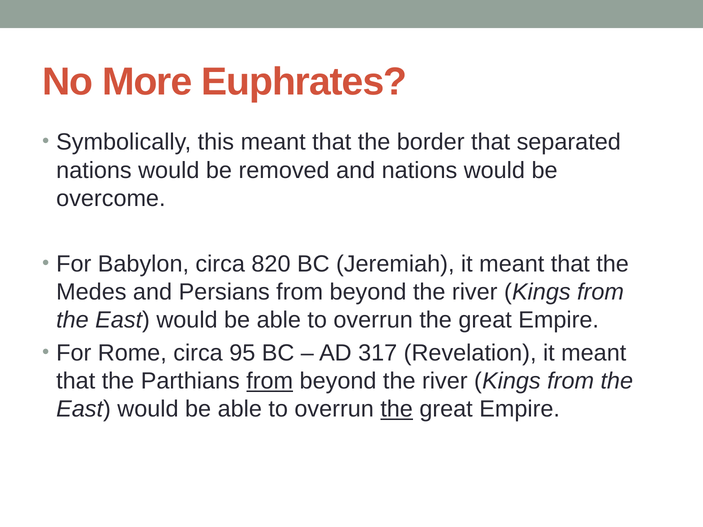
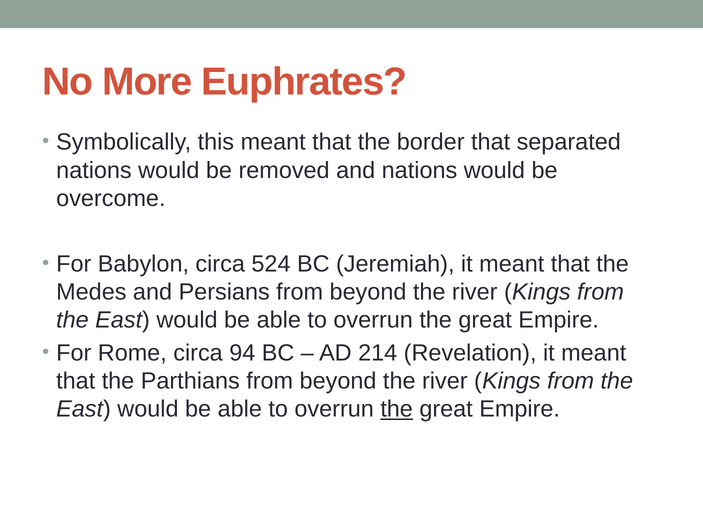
820: 820 -> 524
95: 95 -> 94
317: 317 -> 214
from at (270, 381) underline: present -> none
